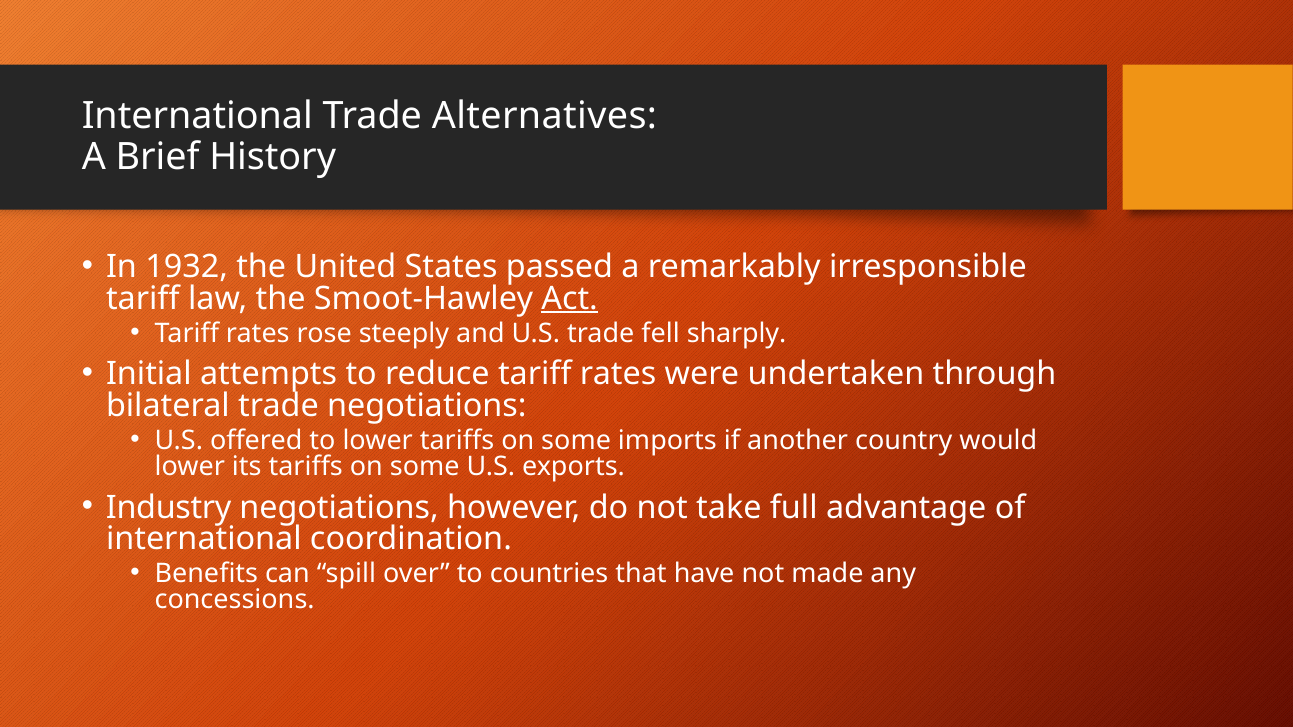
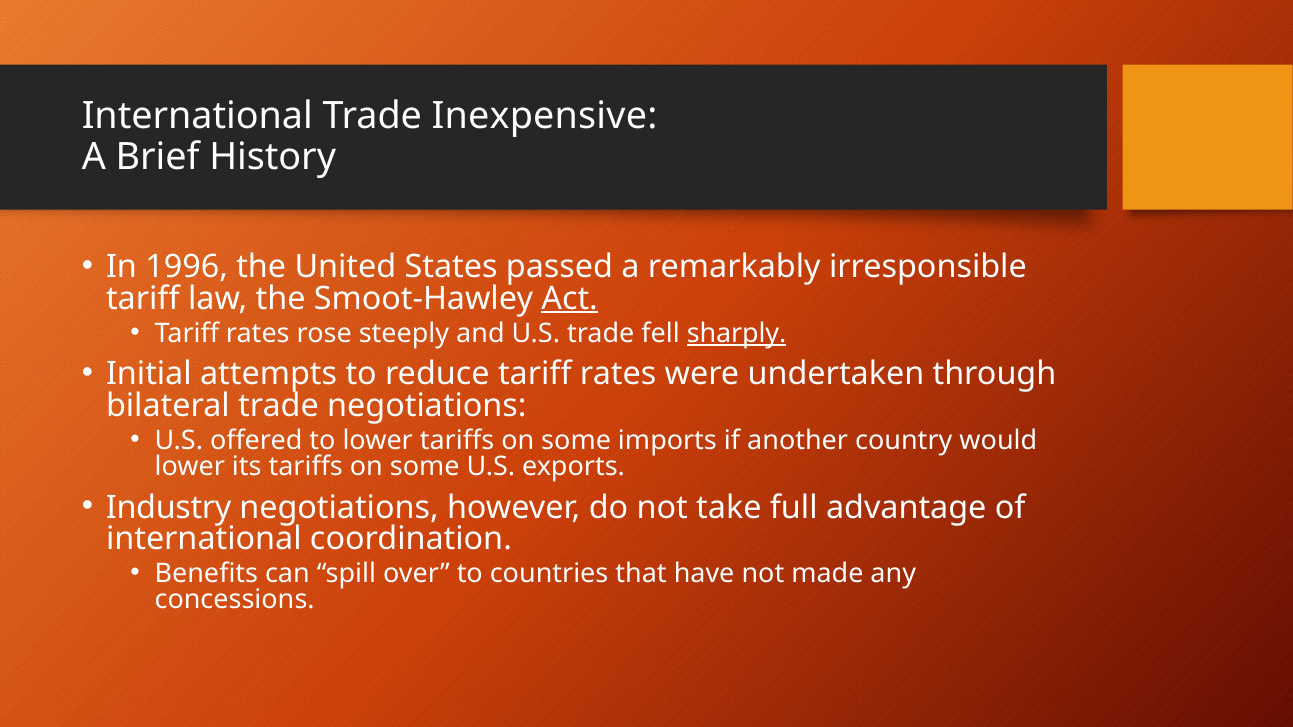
Alternatives: Alternatives -> Inexpensive
1932: 1932 -> 1996
sharply underline: none -> present
